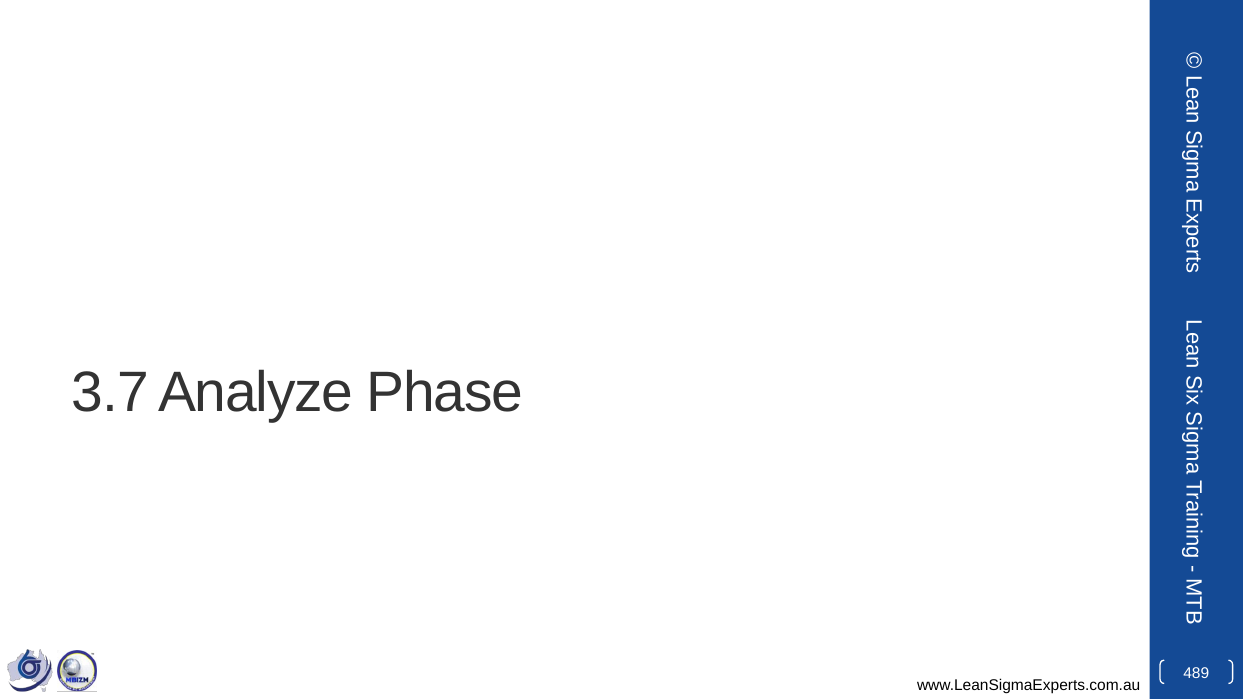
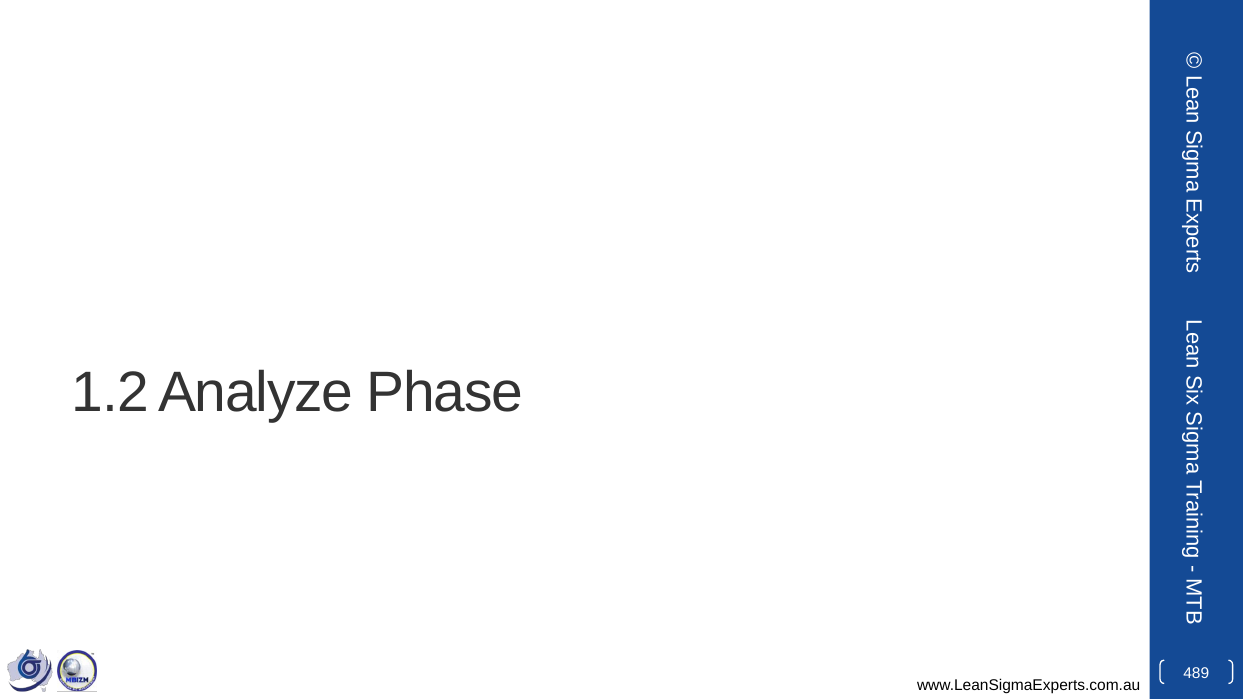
3.7: 3.7 -> 1.2
